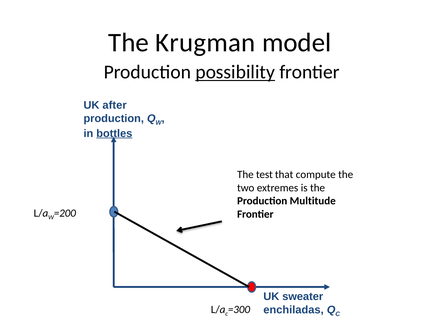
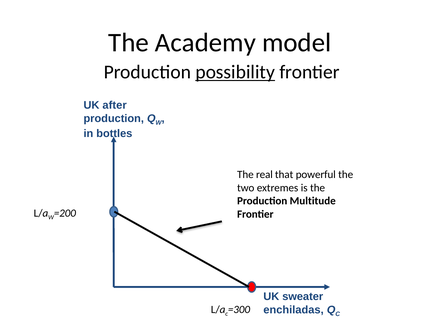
Krugman: Krugman -> Academy
bottles underline: present -> none
test: test -> real
compute: compute -> powerful
